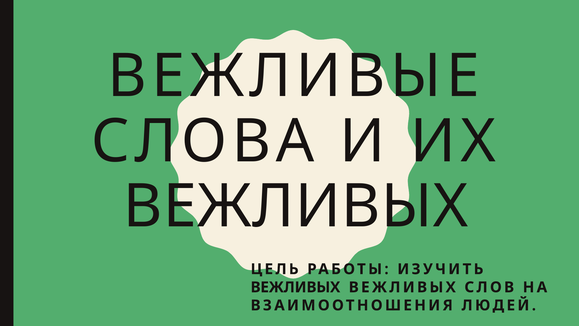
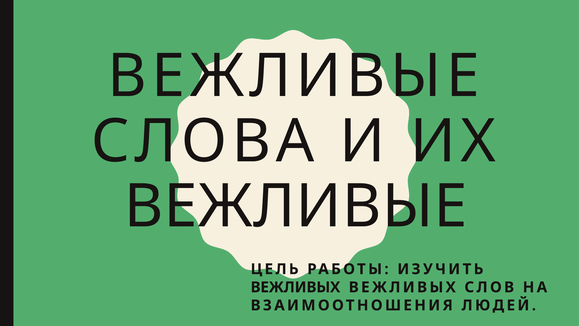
ВЕЖЛИВЫХ at (296, 207): ВЕЖЛИВЫХ -> ВЕЖЛИВЫЕ
